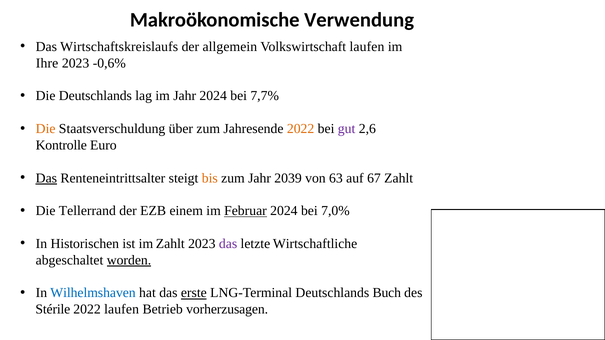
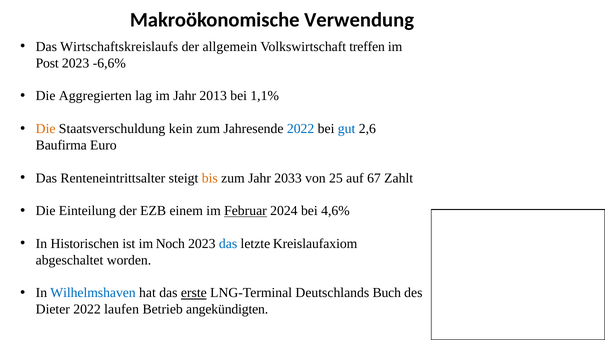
Volkswirtschaft laufen: laufen -> treffen
Ihre: Ihre -> Post
-0,6%: -0,6% -> -6,6%
Die Deutschlands: Deutschlands -> Aggregierten
Jahr 2024: 2024 -> 2013
7,7%: 7,7% -> 1,1%
über: über -> kein
2022 at (301, 129) colour: orange -> blue
gut colour: purple -> blue
Kontrolle: Kontrolle -> Baufirma
Das at (46, 178) underline: present -> none
2039: 2039 -> 2033
63: 63 -> 25
Tellerrand: Tellerrand -> Einteilung
7,0%: 7,0% -> 4,6%
im Zahlt: Zahlt -> Noch
das at (228, 244) colour: purple -> blue
Wirtschaftliche: Wirtschaftliche -> Kreislaufaxiom
worden underline: present -> none
Stérile: Stérile -> Dieter
vorherzusagen: vorherzusagen -> angekündigten
